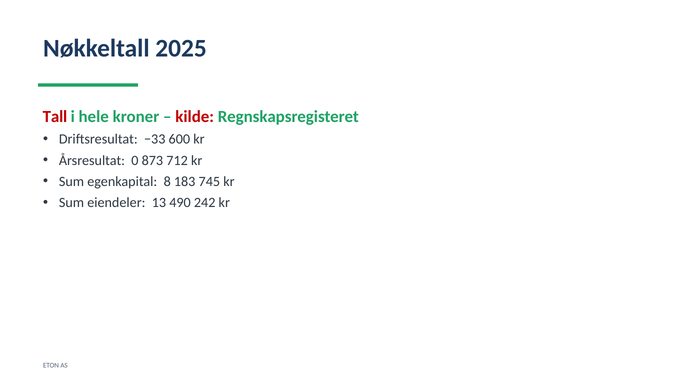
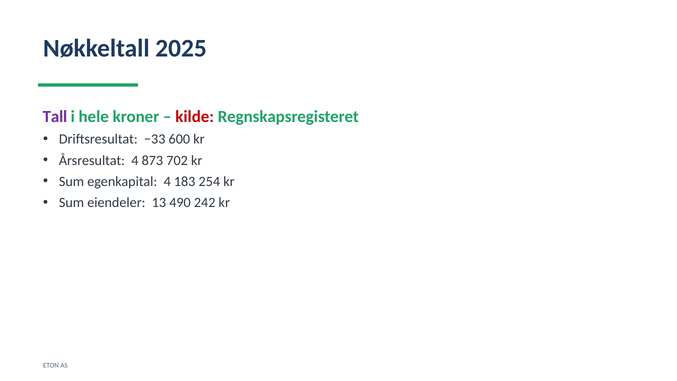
Tall colour: red -> purple
Årsresultat 0: 0 -> 4
712: 712 -> 702
egenkapital 8: 8 -> 4
745: 745 -> 254
